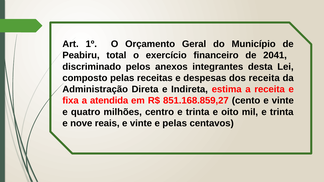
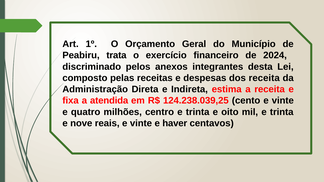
total: total -> trata
2041: 2041 -> 2024
851.168.859,27: 851.168.859,27 -> 124.238.039,25
e pelas: pelas -> haver
